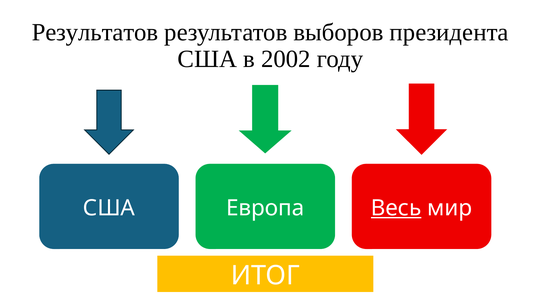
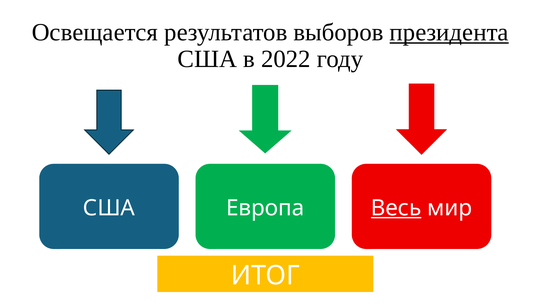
Результатов at (95, 32): Результатов -> Освещается
президента underline: none -> present
2002: 2002 -> 2022
